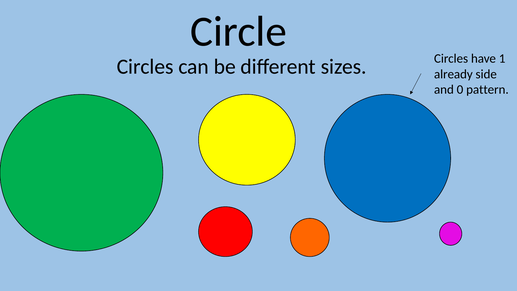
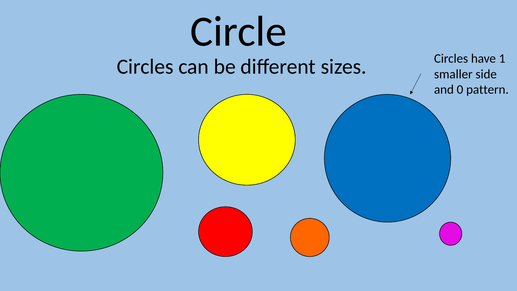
already: already -> smaller
